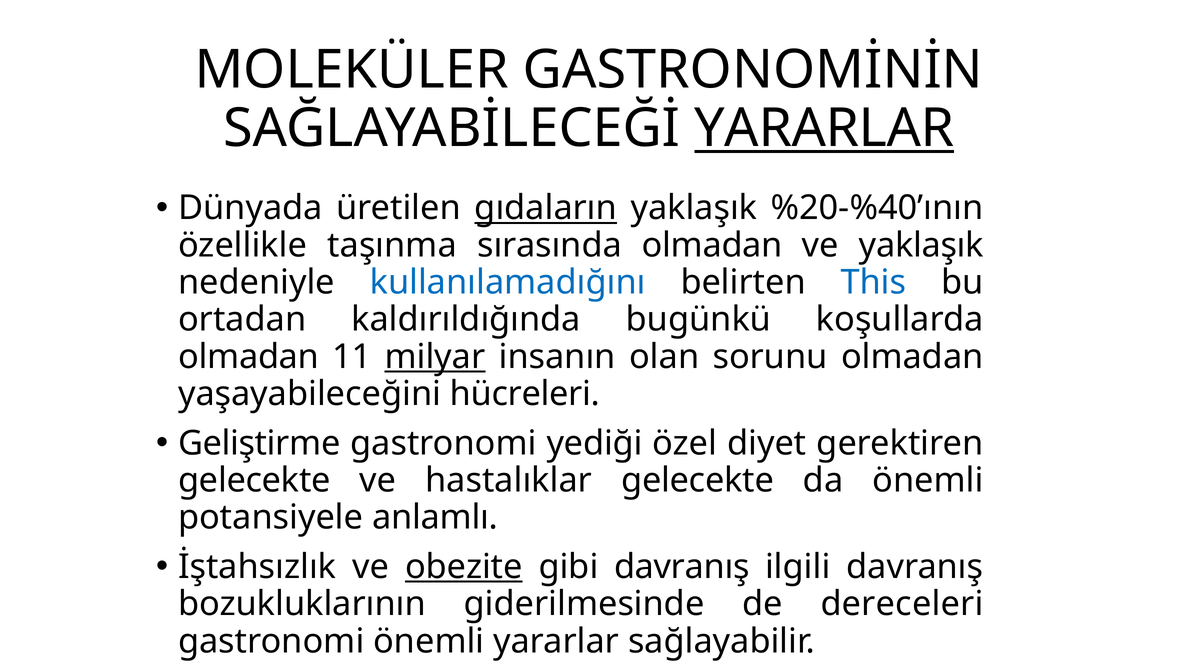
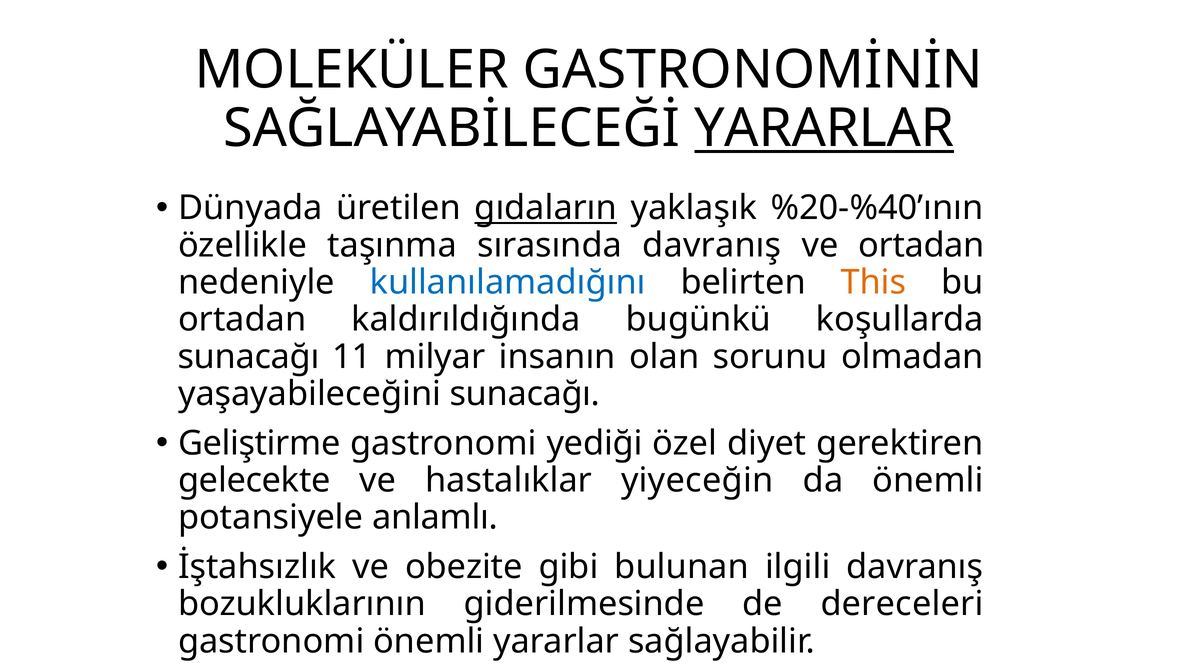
sırasında olmadan: olmadan -> davranış
ve yaklaşık: yaklaşık -> ortadan
This colour: blue -> orange
olmadan at (249, 356): olmadan -> sunacağı
milyar underline: present -> none
yaşayabileceğini hücreleri: hücreleri -> sunacağı
hastalıklar gelecekte: gelecekte -> yiyeceğin
obezite underline: present -> none
gibi davranış: davranış -> bulunan
